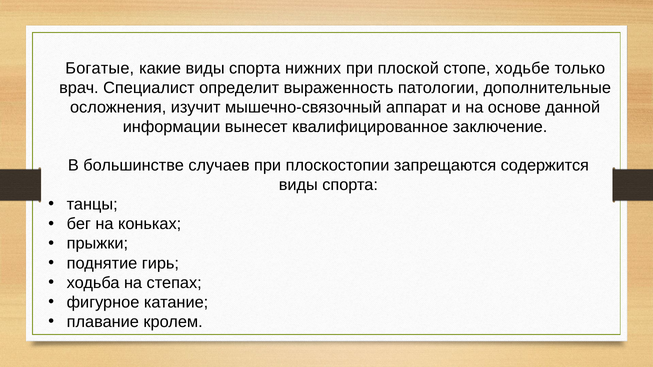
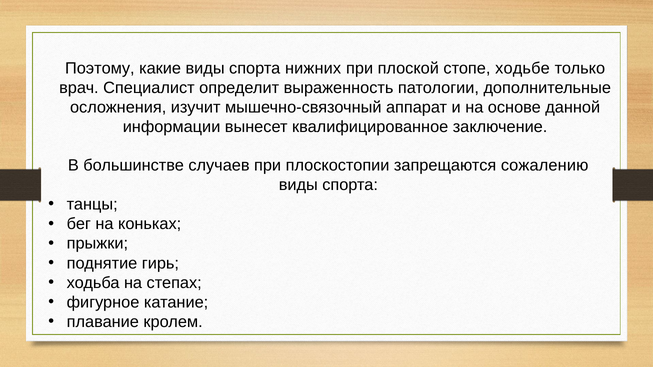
Богатые: Богатые -> Поэтому
содержится: содержится -> сожалению
